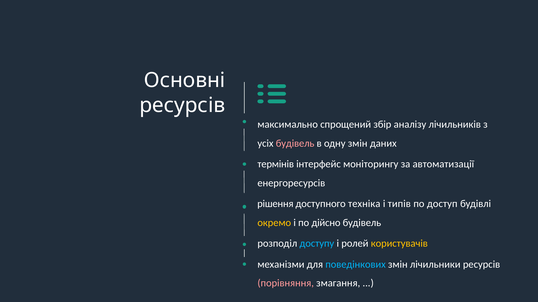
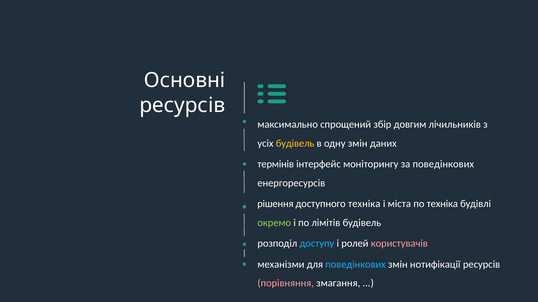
аналізу: аналізу -> довгим
будівель at (295, 144) colour: pink -> yellow
за автоматизації: автоматизації -> поведінкових
типів: типів -> міста
по доступ: доступ -> техніка
окремо colour: yellow -> light green
дійсно: дійсно -> лімітів
користувачів colour: yellow -> pink
лічильники: лічильники -> нотифікації
